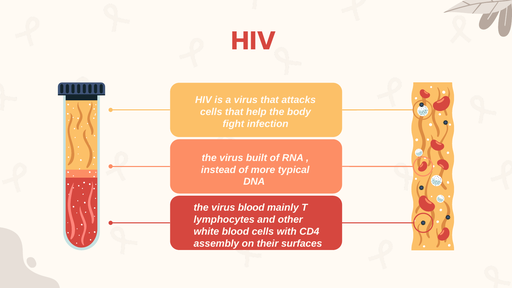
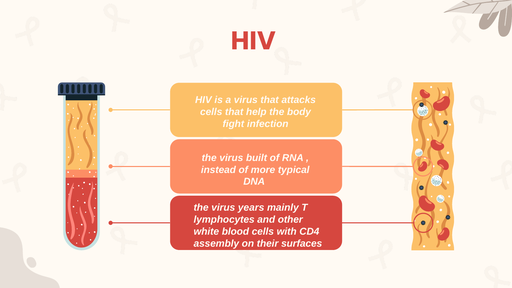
virus blood: blood -> years
